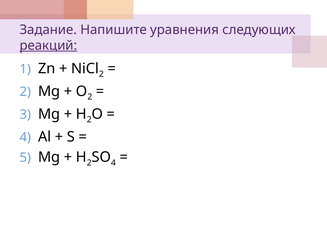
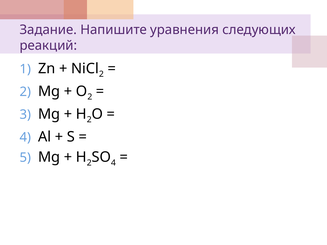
реакций underline: present -> none
